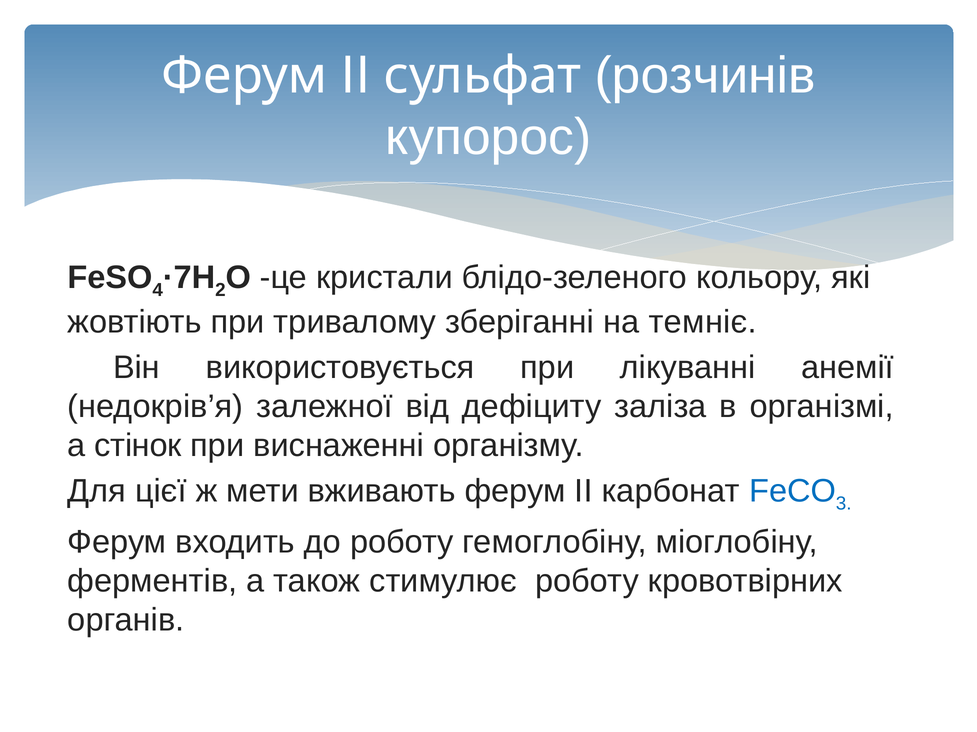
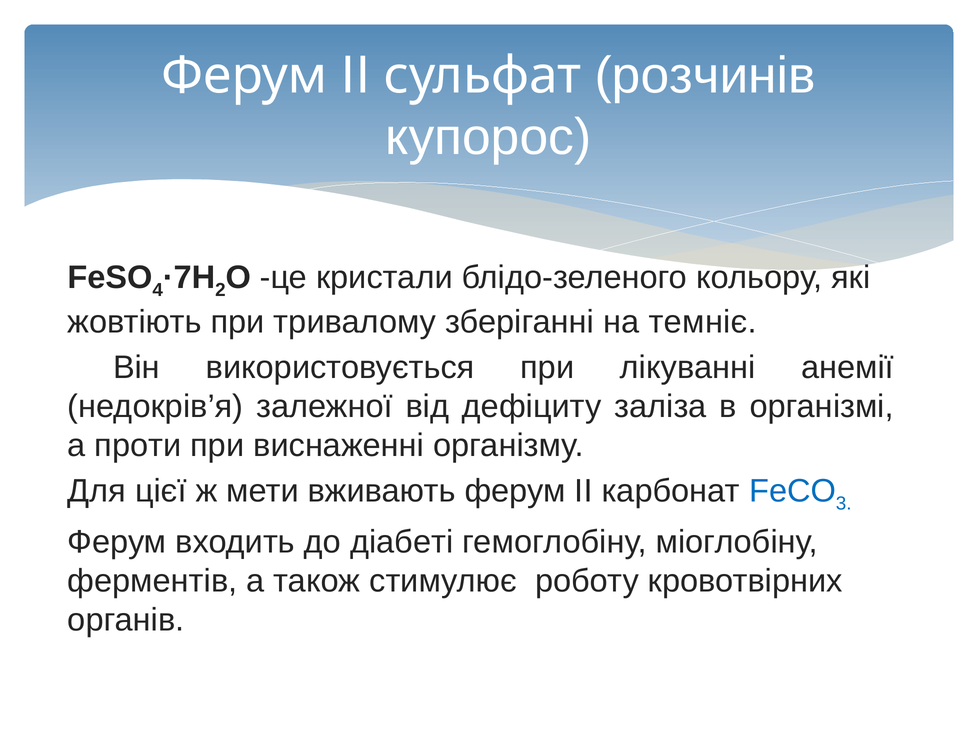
стінок: стінок -> проти
до роботу: роботу -> діабеті
